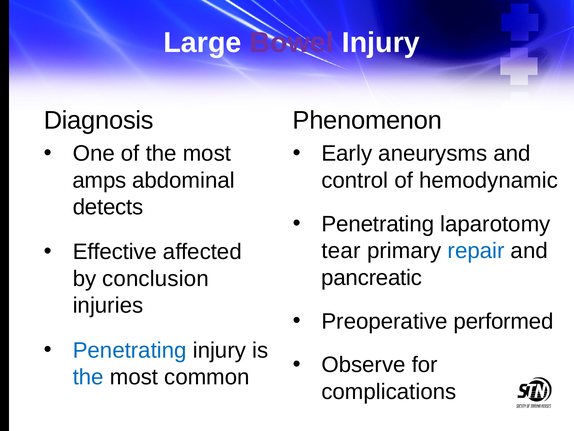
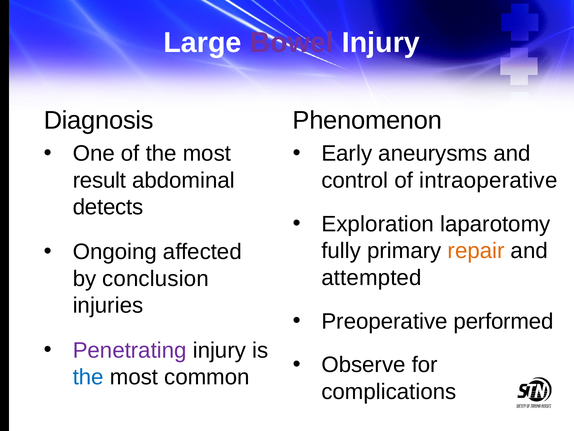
amps: amps -> result
hemodynamic: hemodynamic -> intraoperative
Penetrating at (378, 224): Penetrating -> Exploration
Effective: Effective -> Ongoing
tear: tear -> fully
repair colour: blue -> orange
pancreatic: pancreatic -> attempted
Penetrating at (130, 350) colour: blue -> purple
